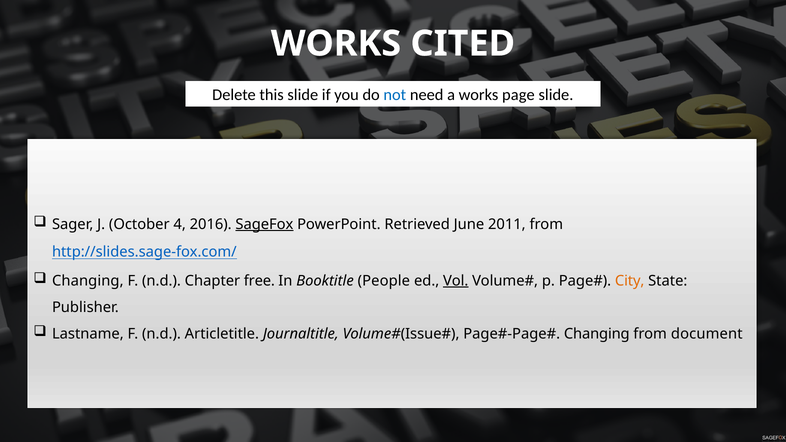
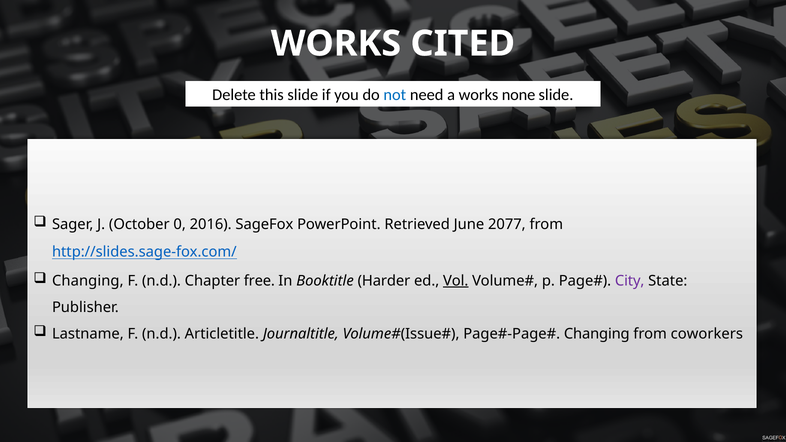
page: page -> none
4: 4 -> 0
SageFox underline: present -> none
2011: 2011 -> 2077
People: People -> Harder
City colour: orange -> purple
document: document -> coworkers
